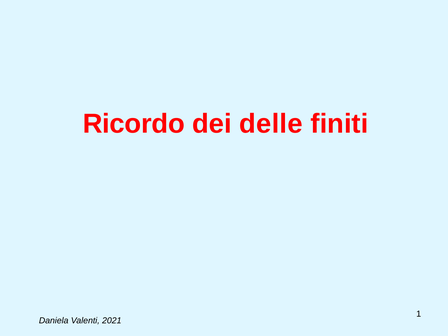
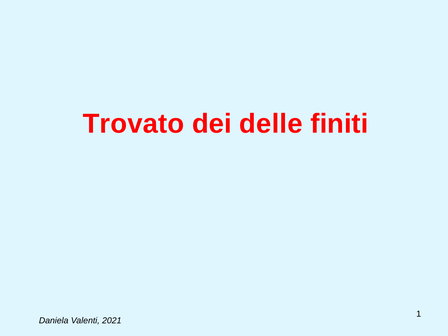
Ricordo: Ricordo -> Trovato
